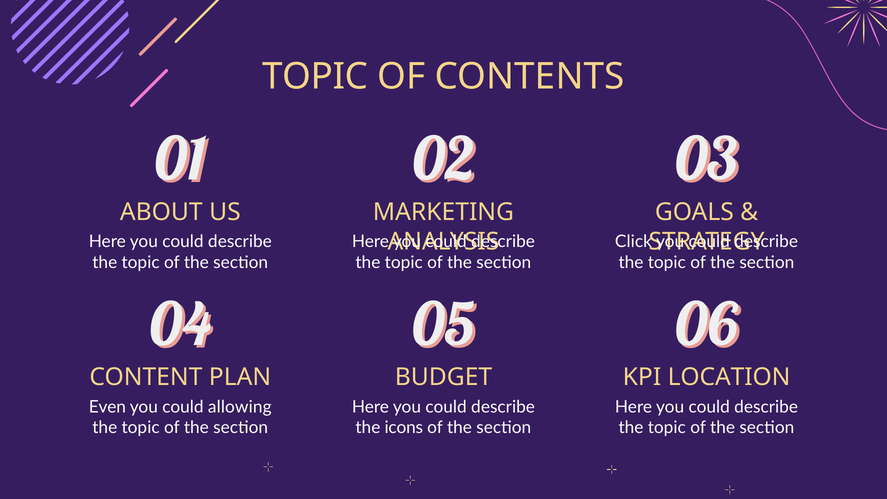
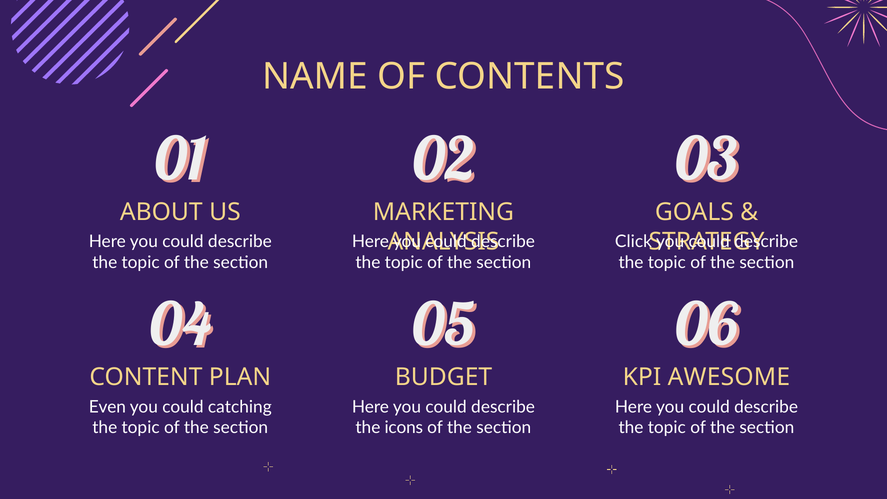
TOPIC at (315, 77): TOPIC -> NAME
LOCATION: LOCATION -> AWESOME
allowing: allowing -> catching
